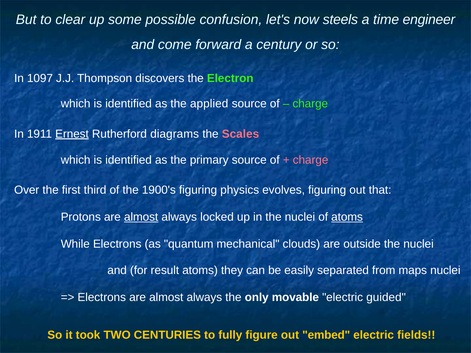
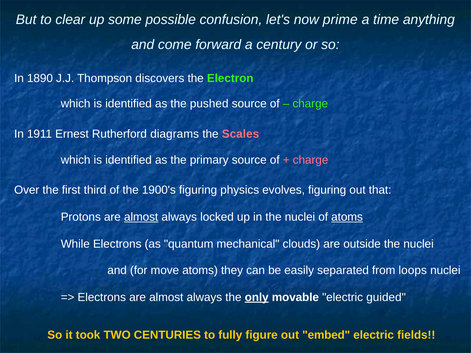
steels: steels -> prime
engineer: engineer -> anything
1097: 1097 -> 1890
applied: applied -> pushed
Ernest underline: present -> none
result: result -> move
maps: maps -> loops
only underline: none -> present
